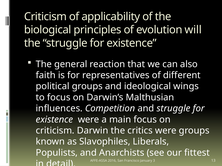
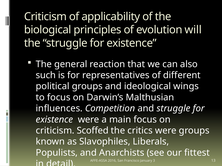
faith: faith -> such
Darwin: Darwin -> Scoffed
